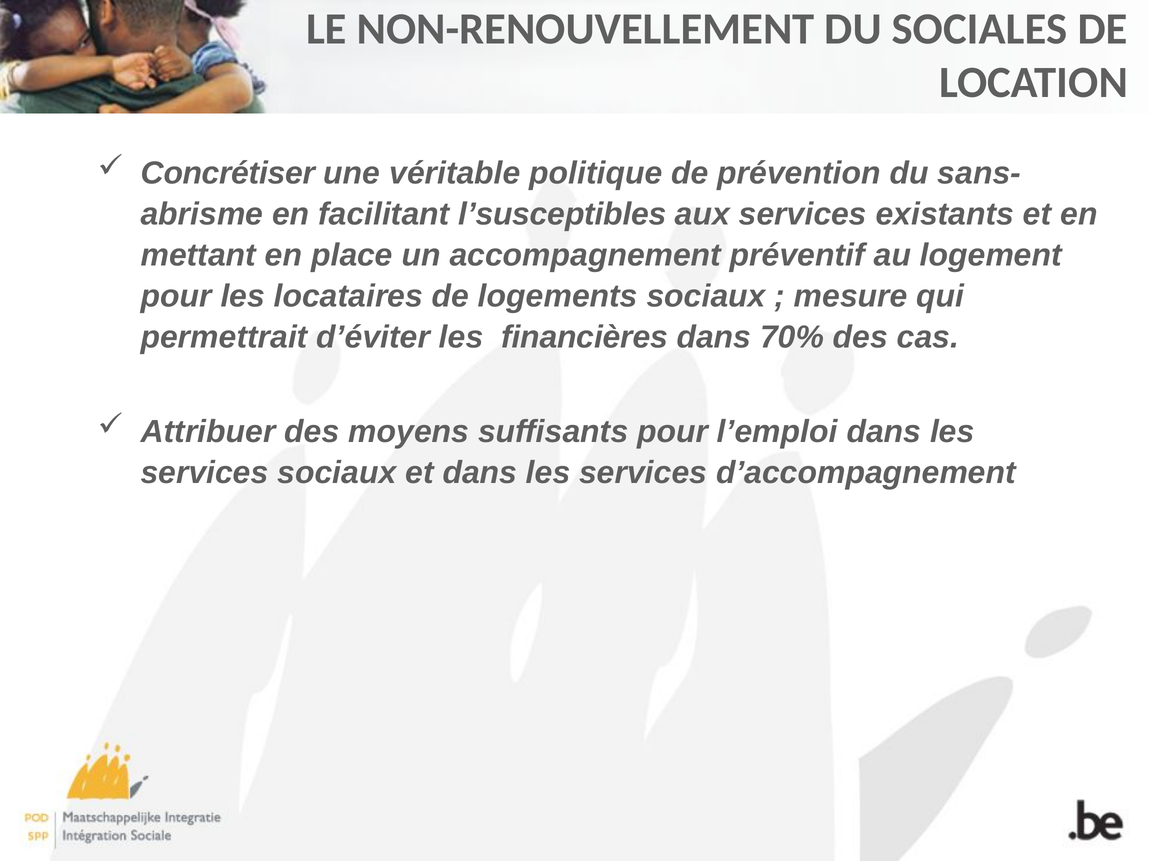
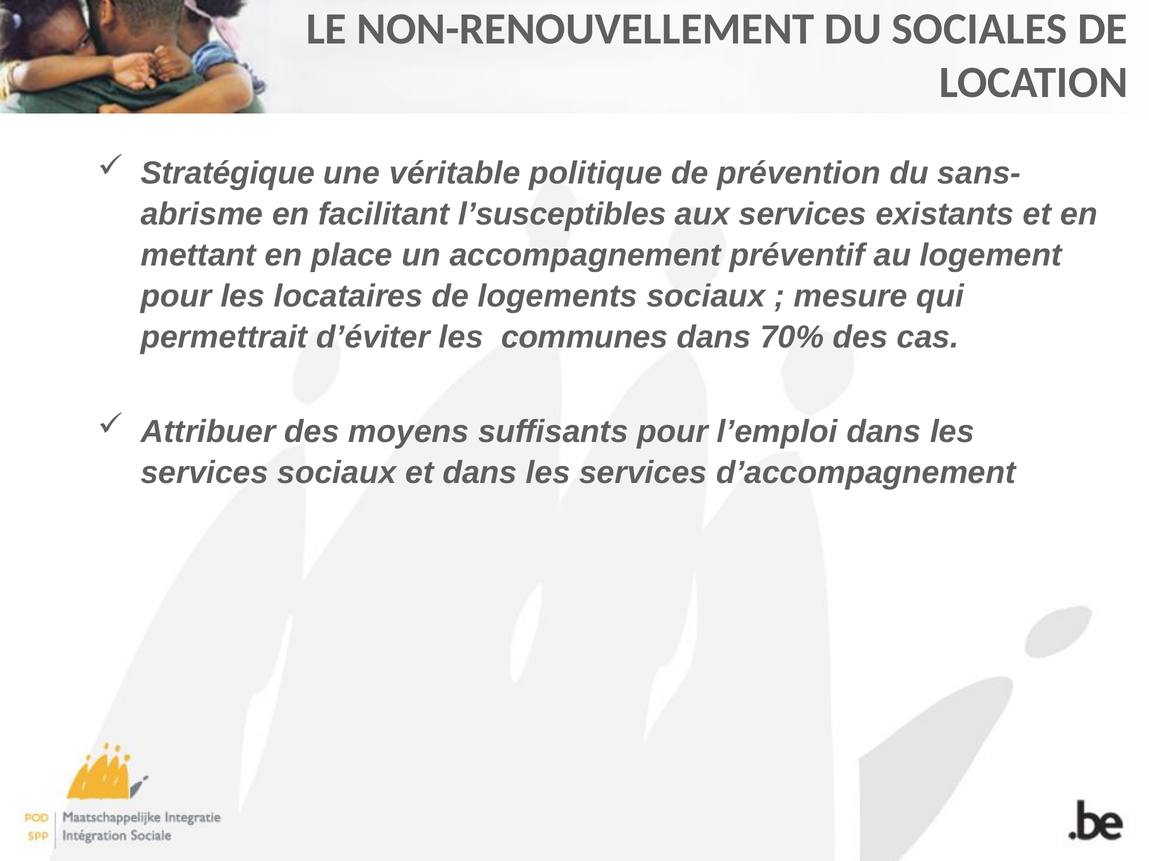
Concrétiser: Concrétiser -> Stratégique
financières: financières -> communes
